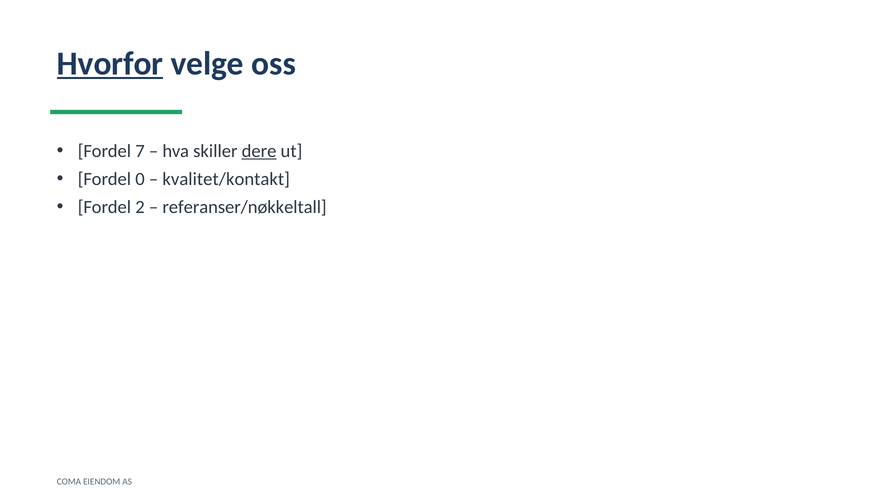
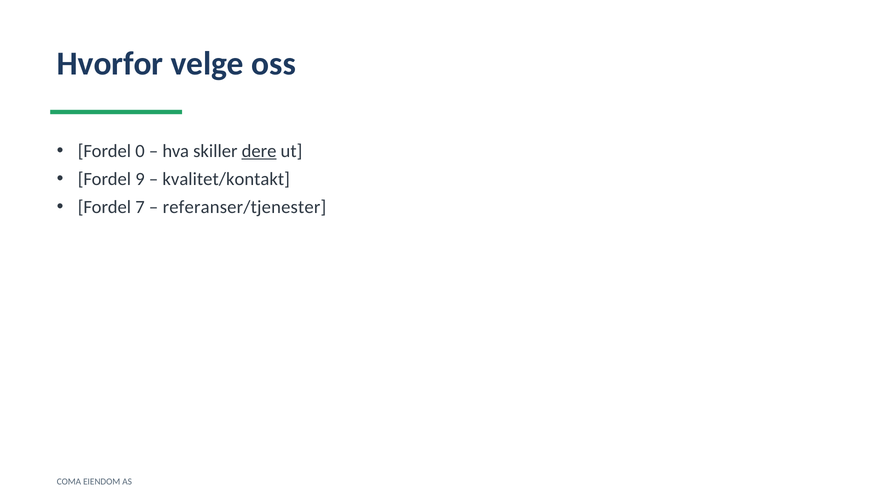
Hvorfor underline: present -> none
7: 7 -> 0
0: 0 -> 9
2: 2 -> 7
referanser/nøkkeltall: referanser/nøkkeltall -> referanser/tjenester
